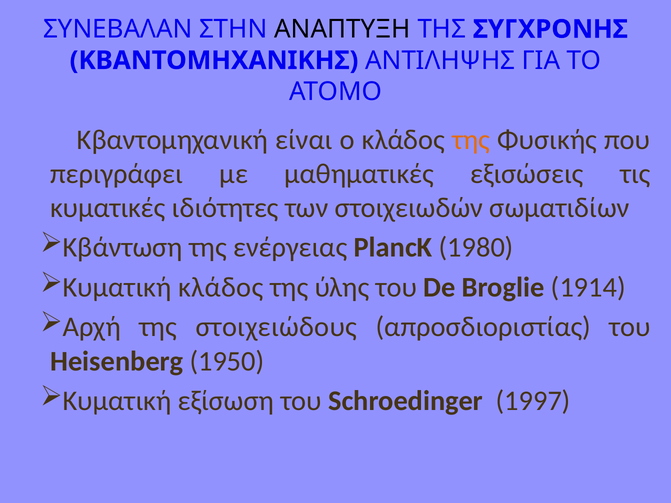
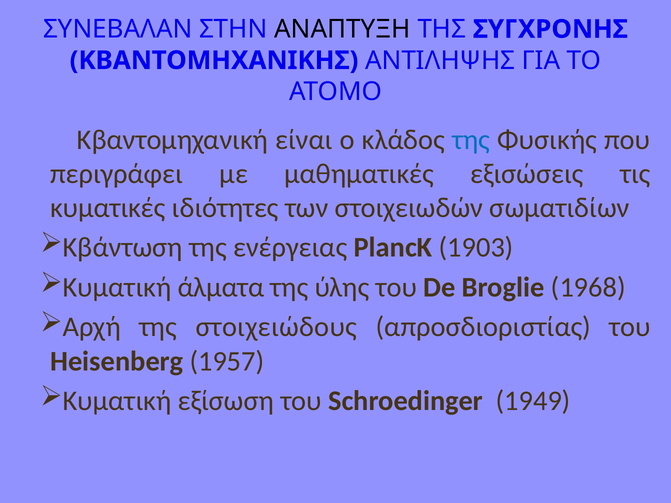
της at (471, 140) colour: orange -> blue
1980: 1980 -> 1903
Κυματική κλάδος: κλάδος -> άλματα
1914: 1914 -> 1968
1950: 1950 -> 1957
1997: 1997 -> 1949
